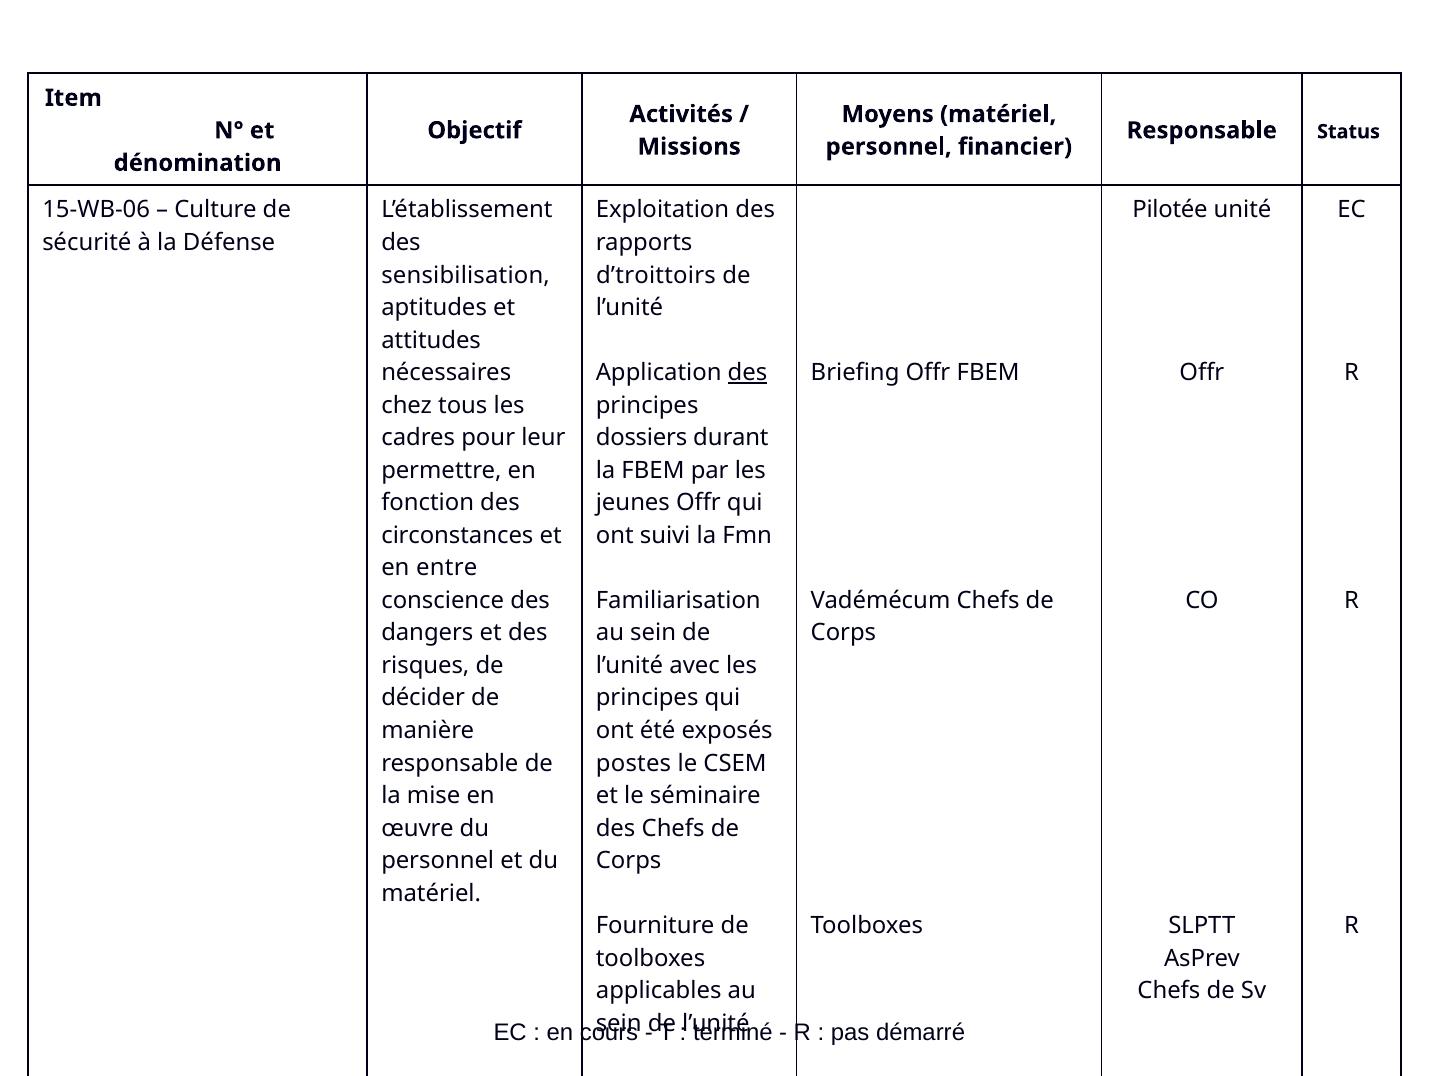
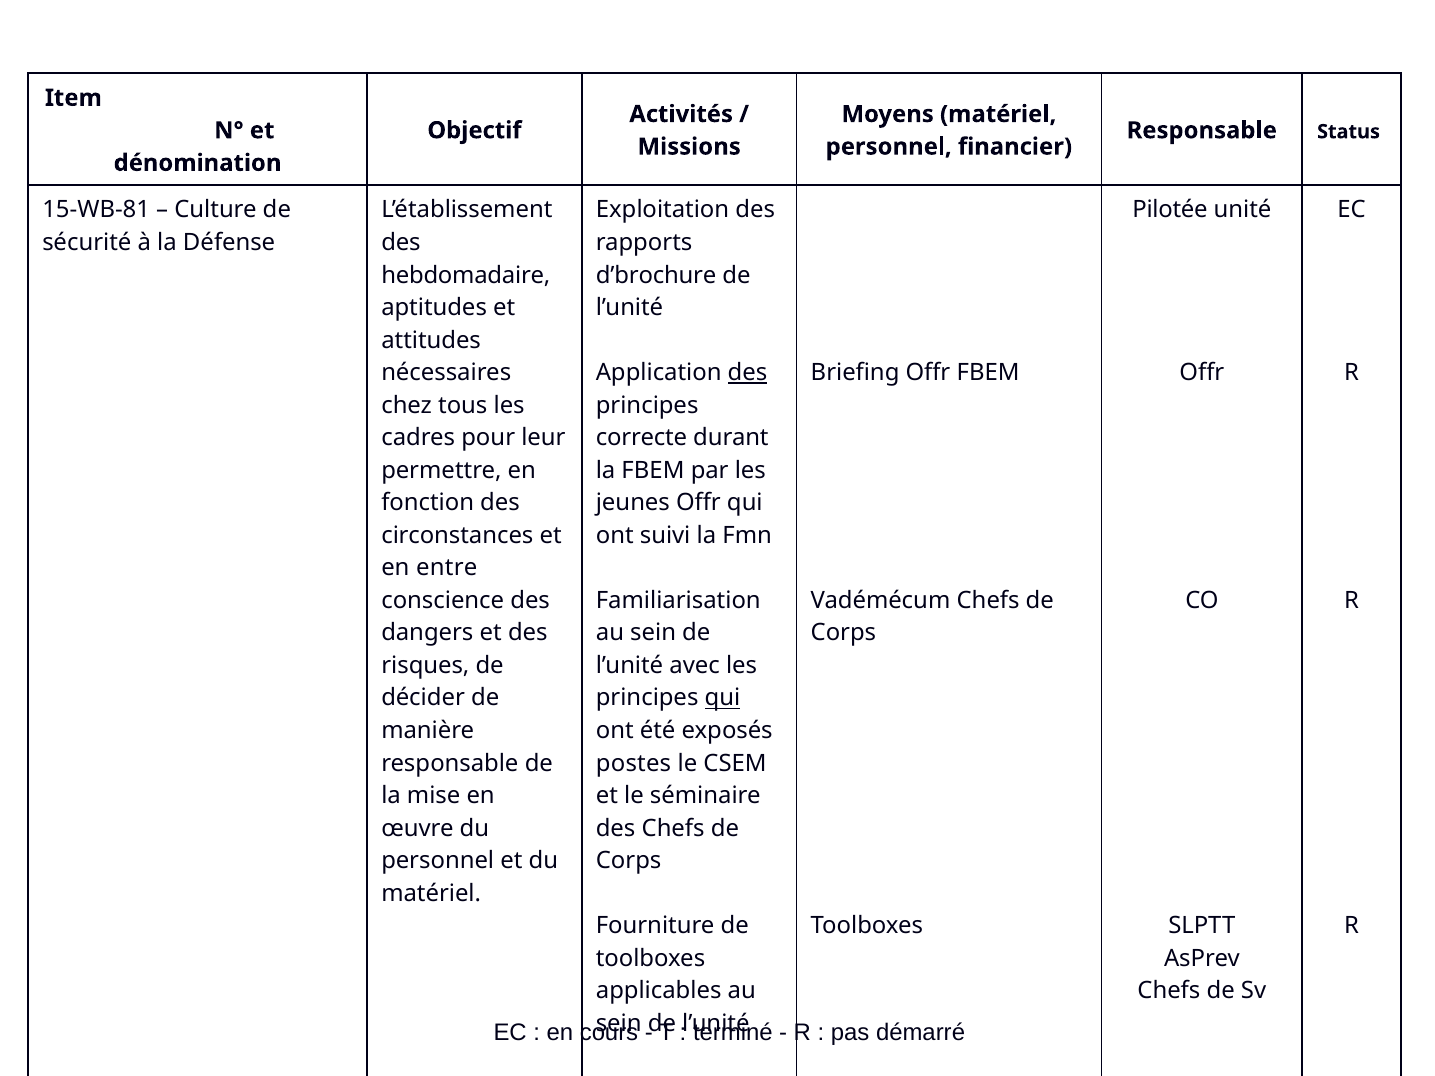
15-WB-06: 15-WB-06 -> 15-WB-81
sensibilisation: sensibilisation -> hebdomadaire
d’troittoirs: d’troittoirs -> d’brochure
dossiers: dossiers -> correcte
qui at (723, 698) underline: none -> present
